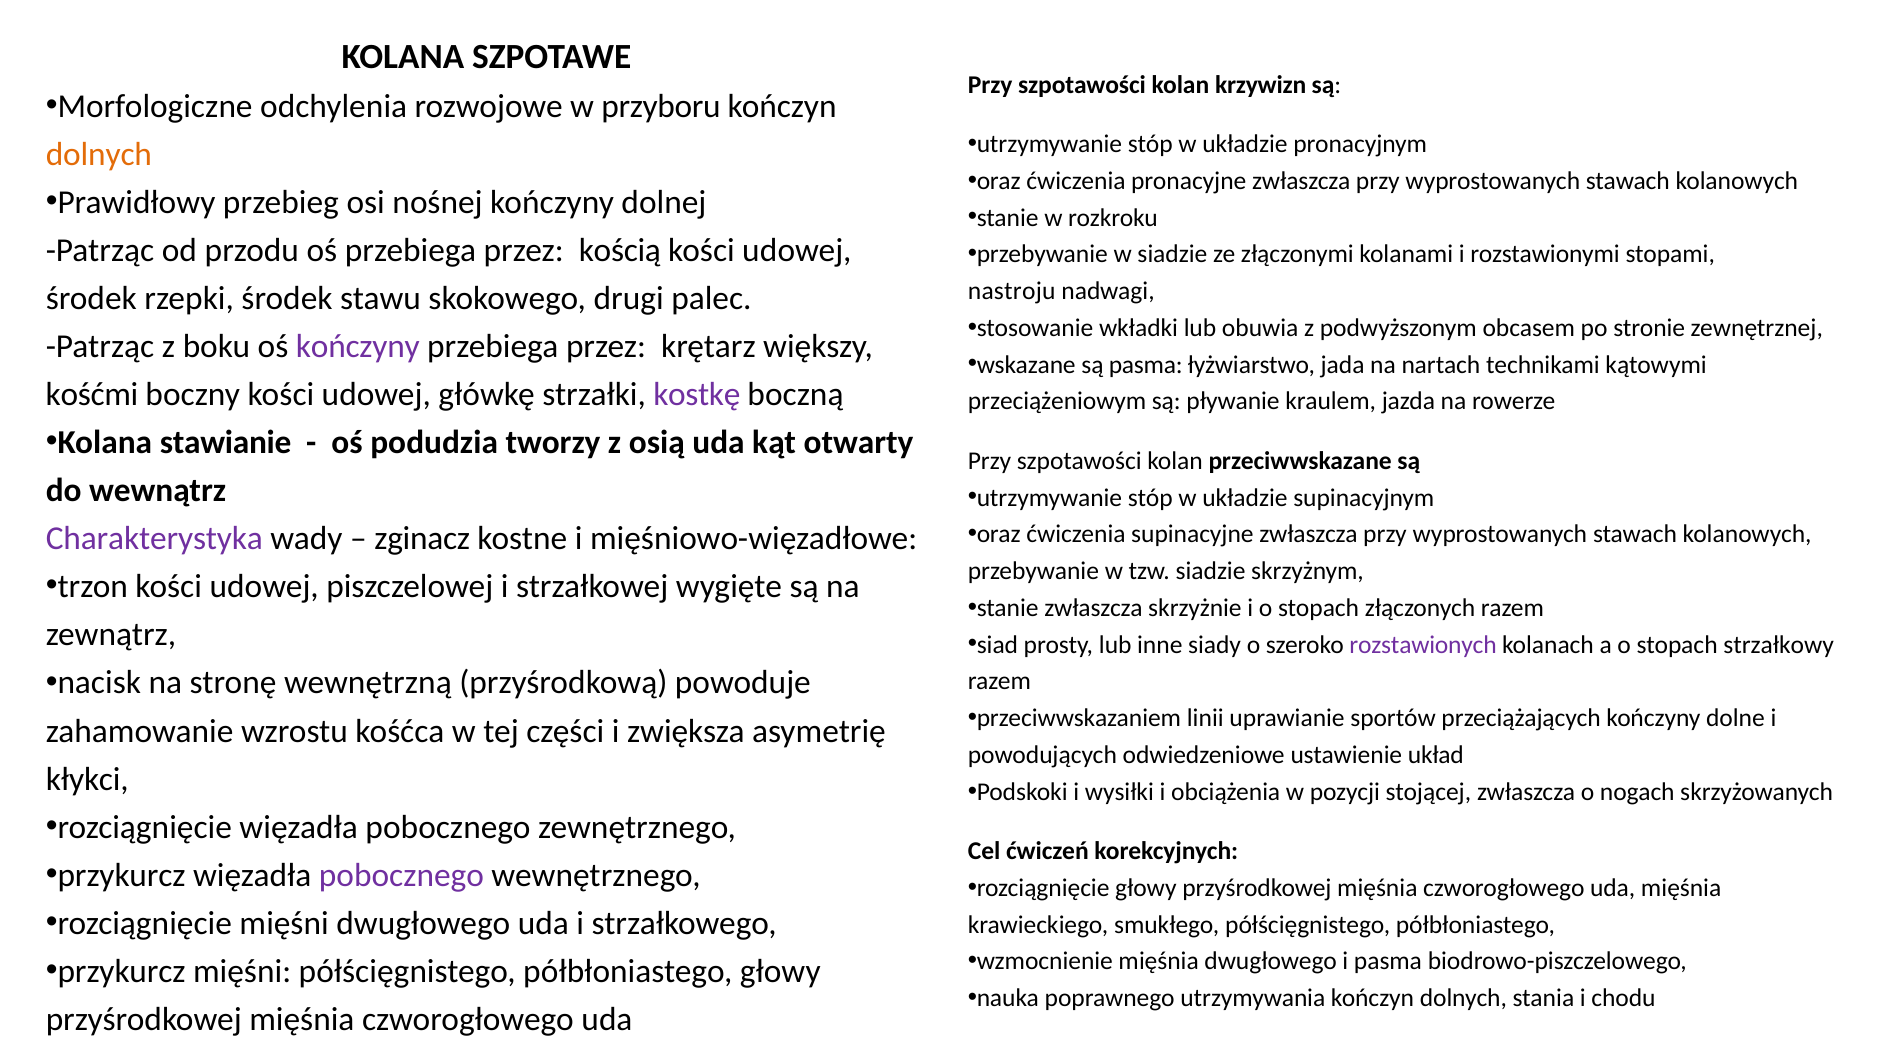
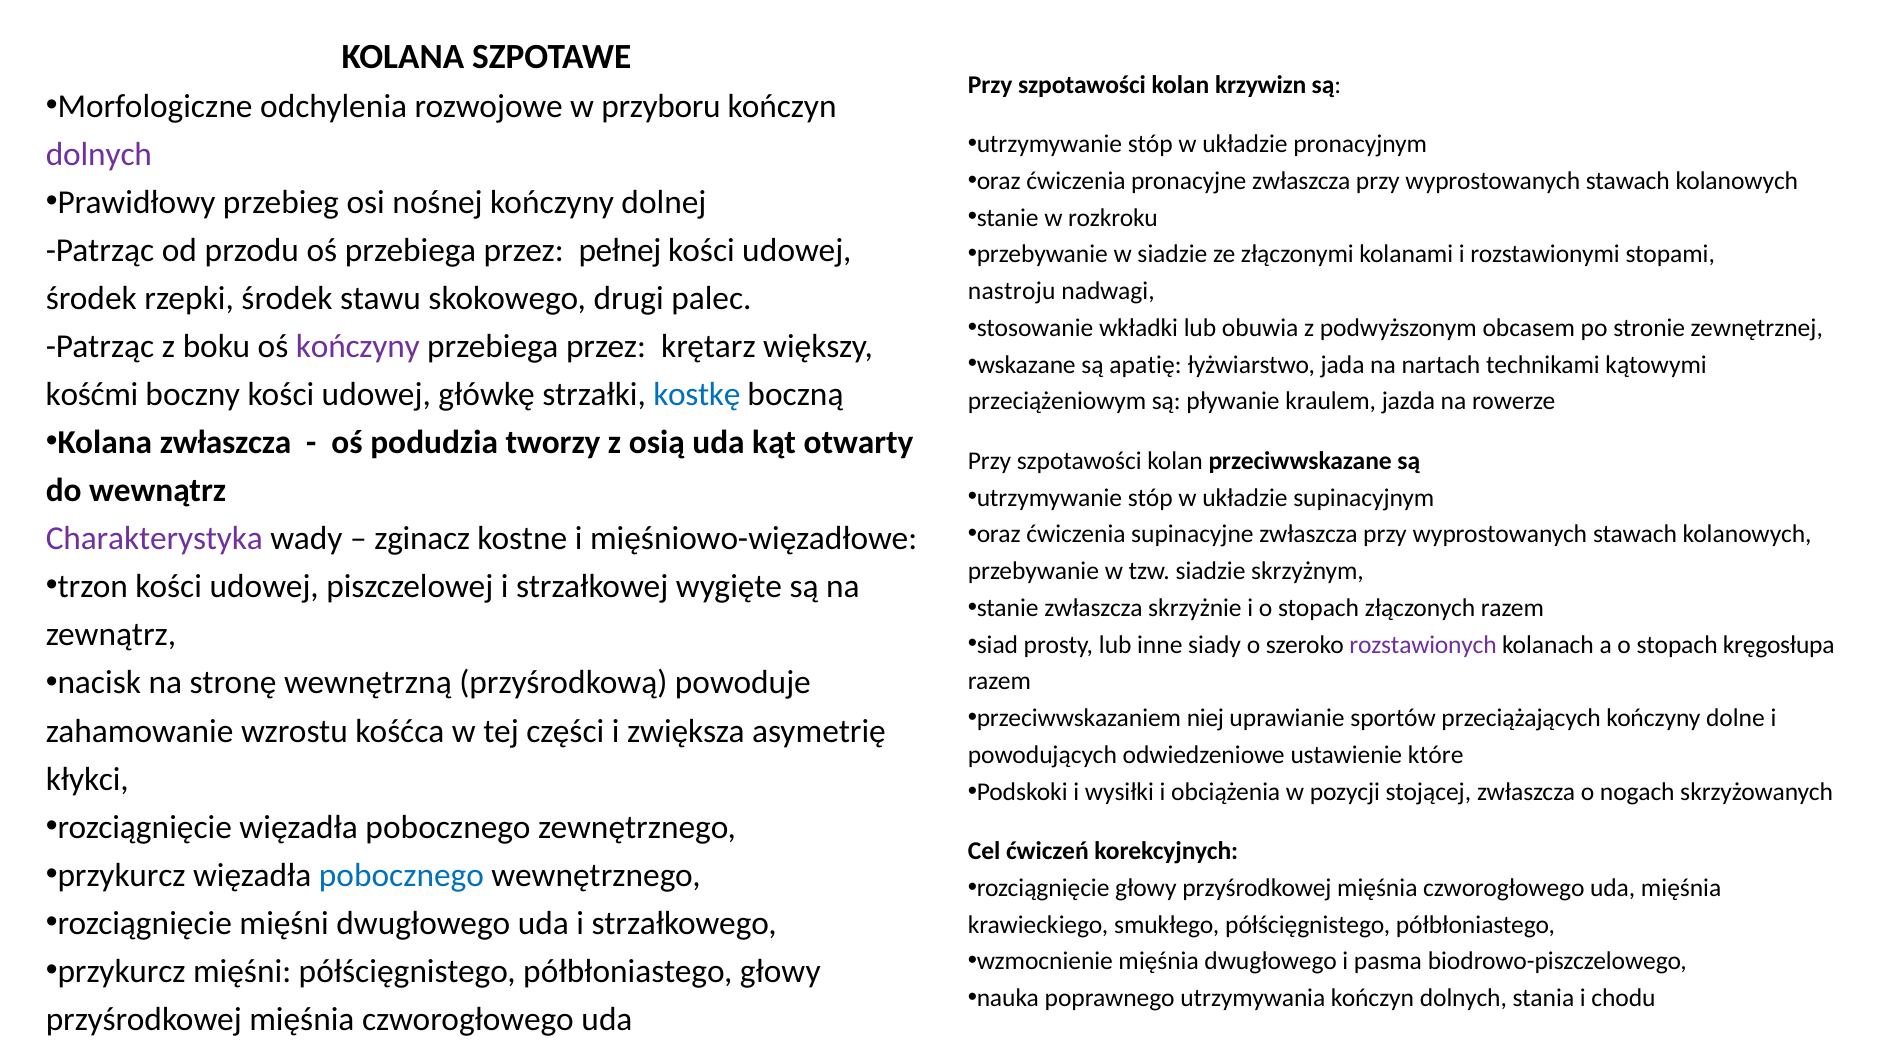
dolnych at (99, 154) colour: orange -> purple
kością: kością -> pełnej
są pasma: pasma -> apatię
kostkę colour: purple -> blue
Kolana stawianie: stawianie -> zwłaszcza
strzałkowy: strzałkowy -> kręgosłupa
linii: linii -> niej
układ: układ -> które
pobocznego at (401, 875) colour: purple -> blue
